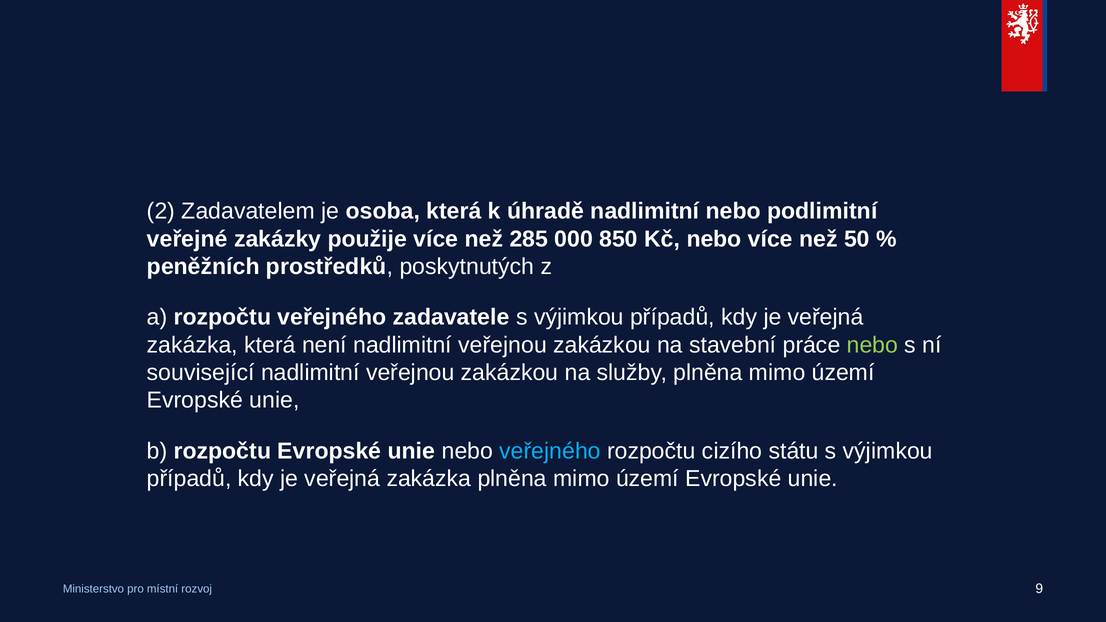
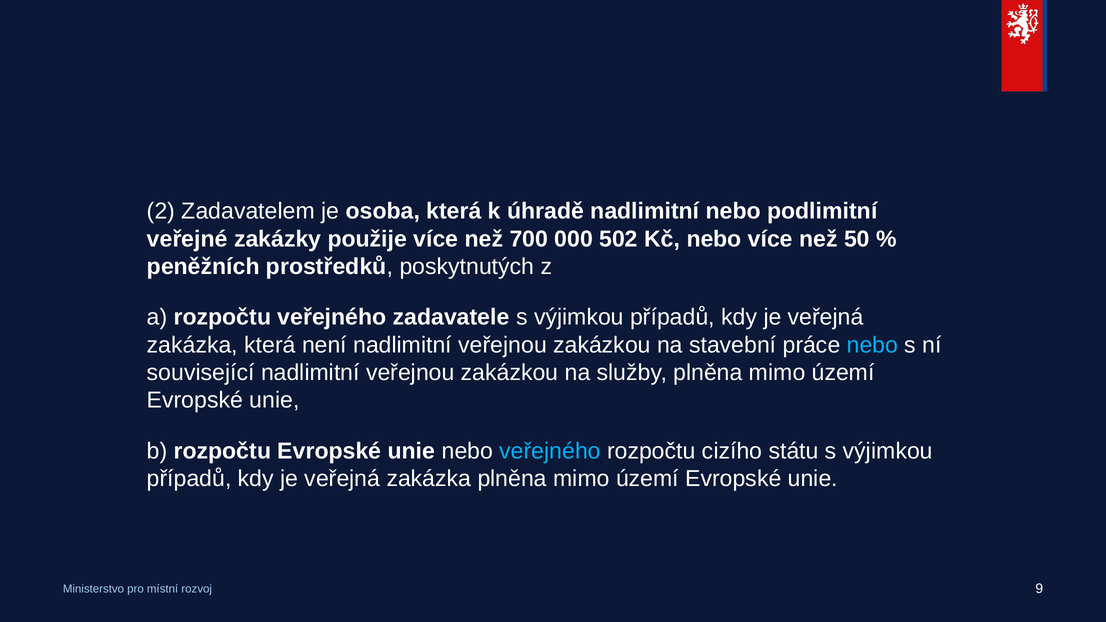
285: 285 -> 700
850: 850 -> 502
nebo at (872, 345) colour: light green -> light blue
